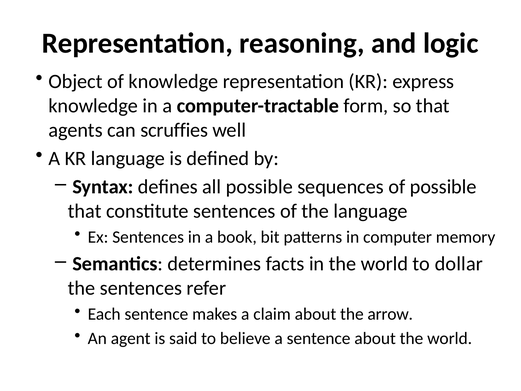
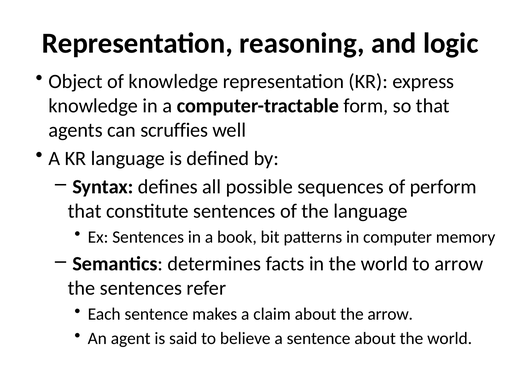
of possible: possible -> perform
to dollar: dollar -> arrow
